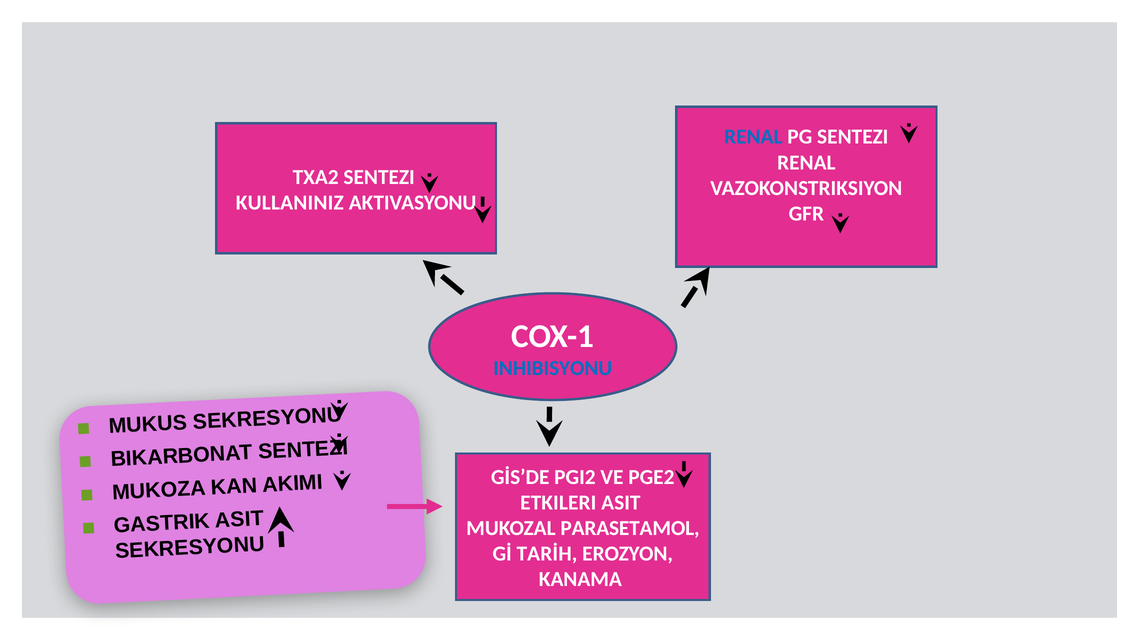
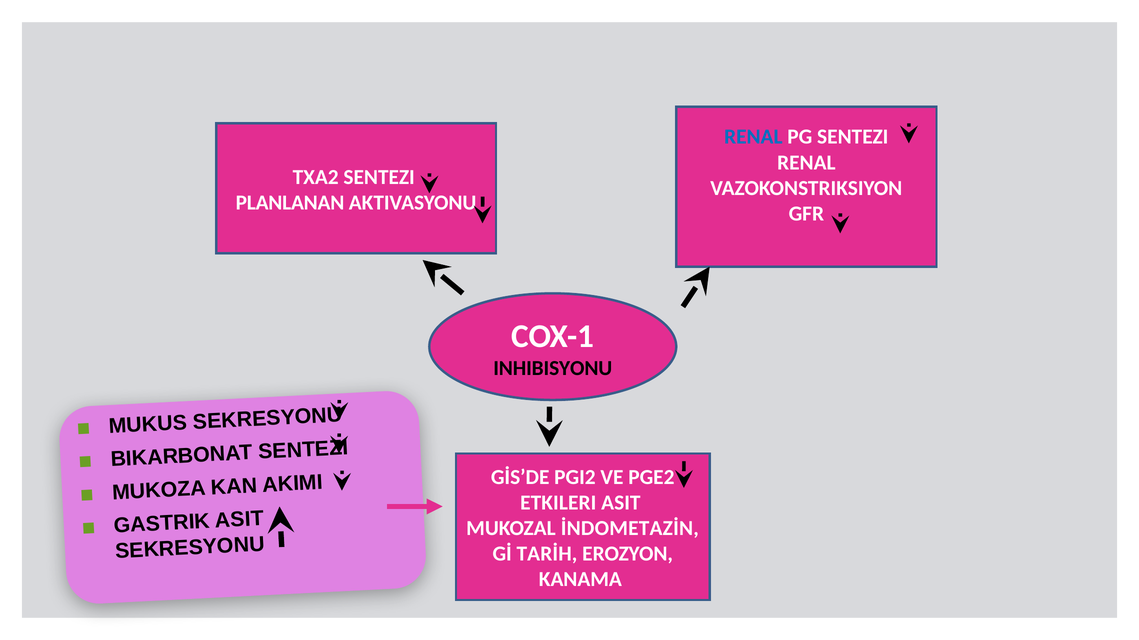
KULLANINIZ: KULLANINIZ -> PLANLANAN
INHIBISYONU colour: blue -> black
PARASETAMOL: PARASETAMOL -> İNDOMETAZİN
